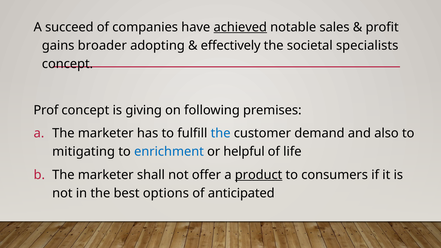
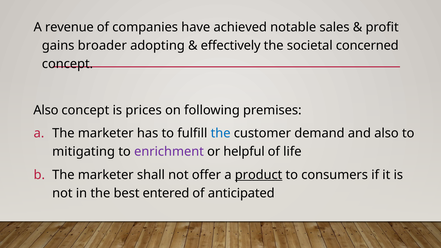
succeed: succeed -> revenue
achieved underline: present -> none
specialists: specialists -> concerned
Prof at (46, 110): Prof -> Also
giving: giving -> prices
enrichment colour: blue -> purple
options: options -> entered
